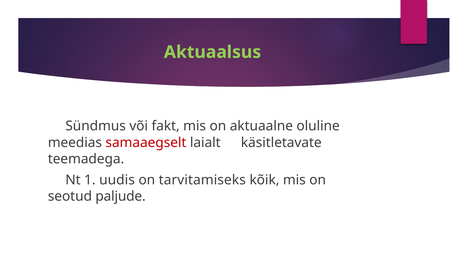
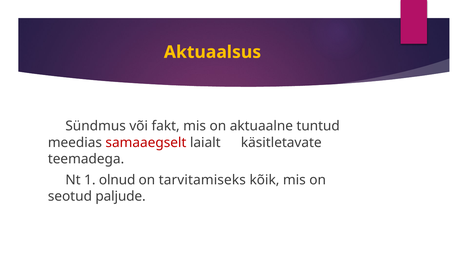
Aktuaalsus colour: light green -> yellow
oluline: oluline -> tuntud
uudis: uudis -> olnud
